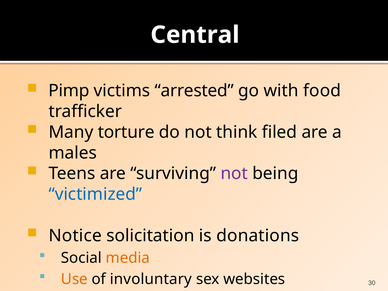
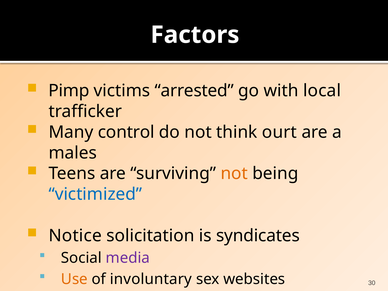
Central: Central -> Factors
food: food -> local
torture: torture -> control
filed: filed -> ourt
not at (234, 174) colour: purple -> orange
donations: donations -> syndicates
media colour: orange -> purple
